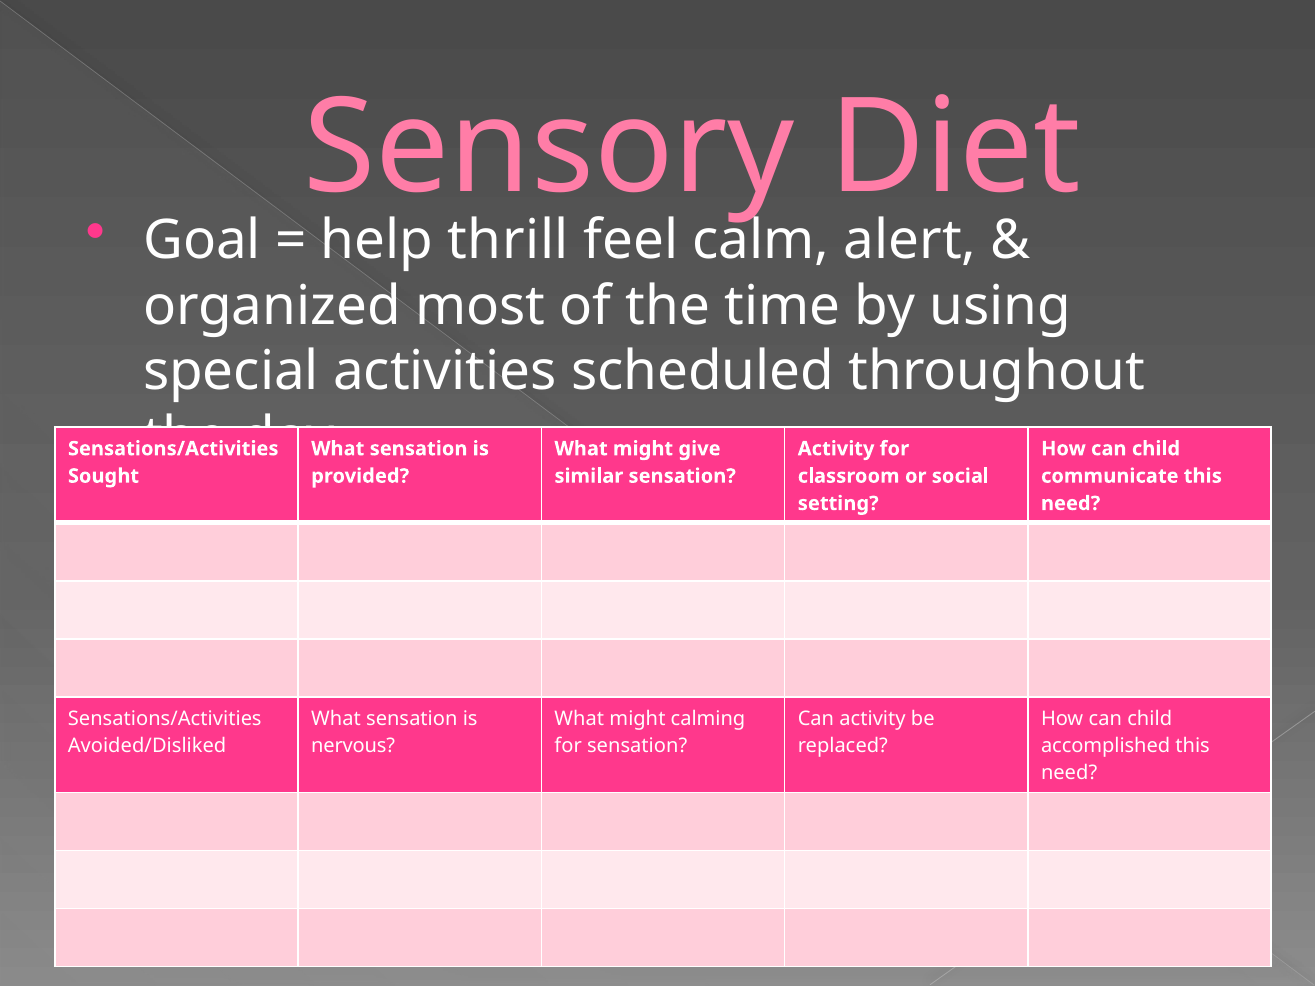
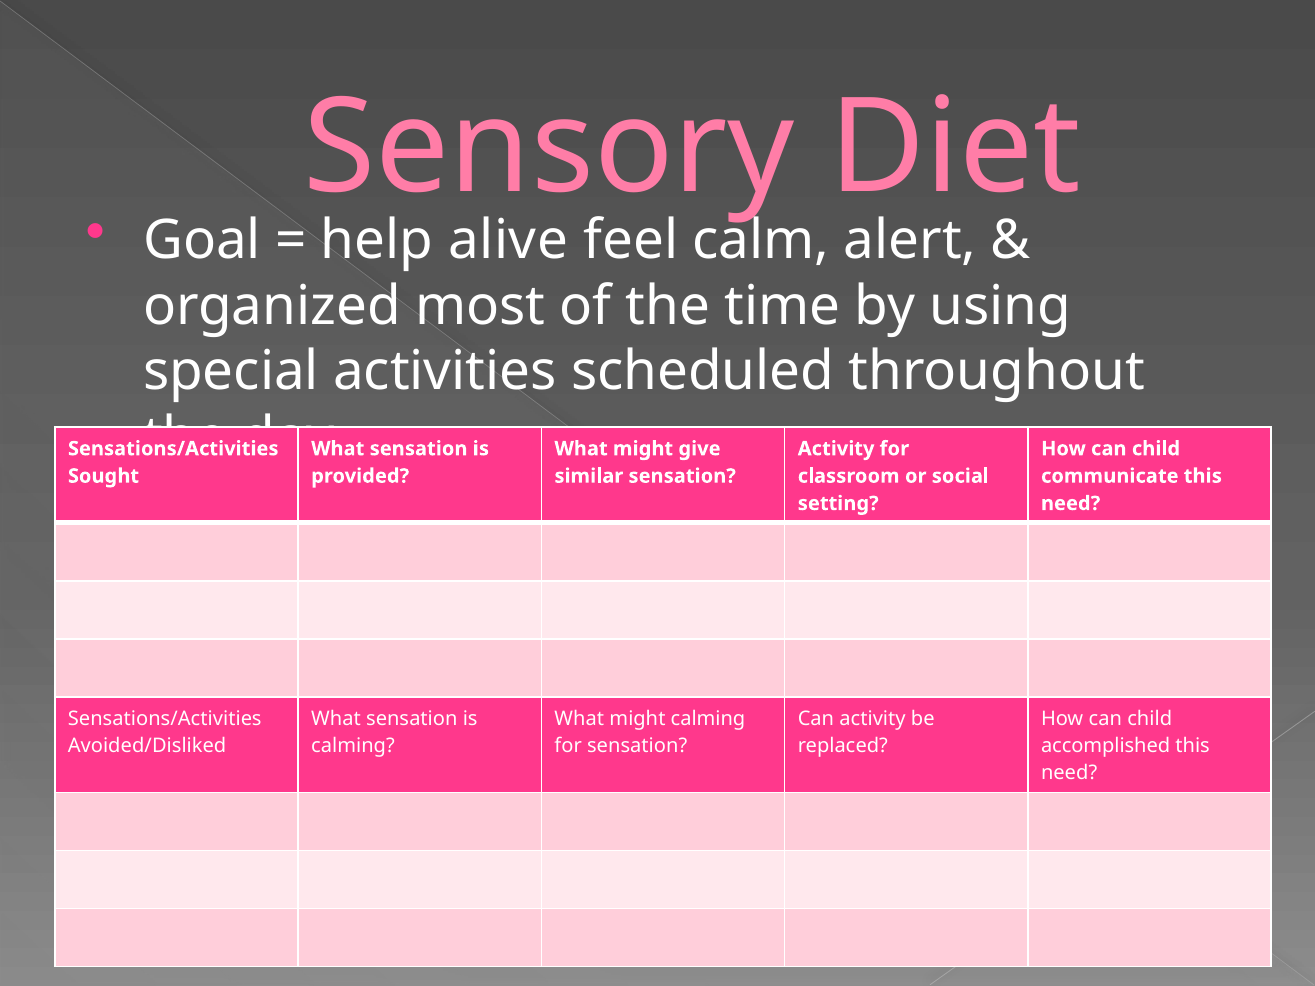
thrill: thrill -> alive
nervous at (353, 746): nervous -> calming
